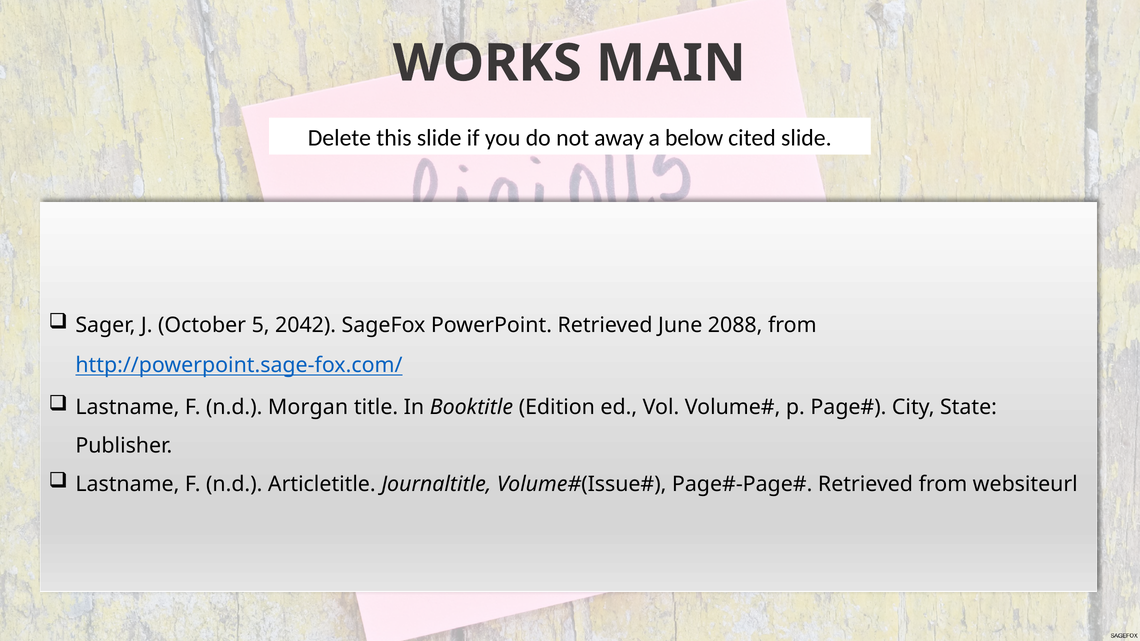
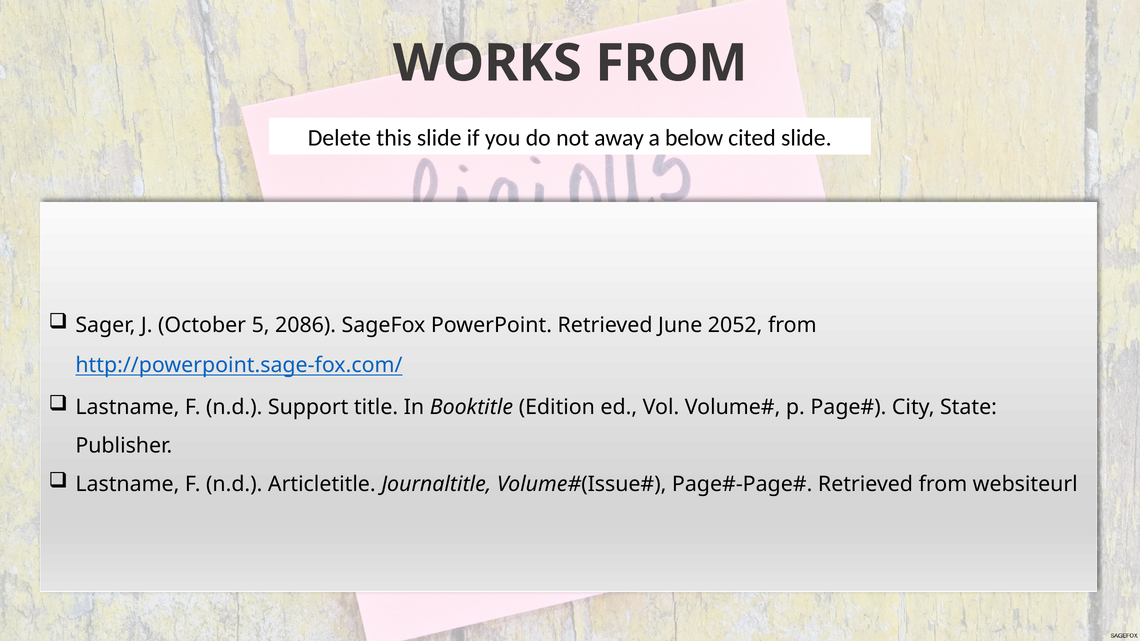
WORKS MAIN: MAIN -> FROM
2042: 2042 -> 2086
2088: 2088 -> 2052
Morgan: Morgan -> Support
